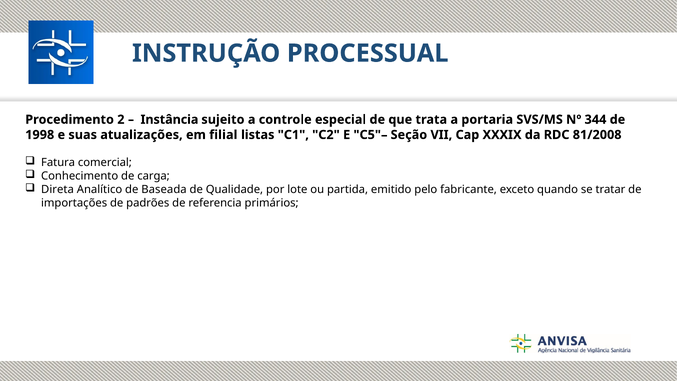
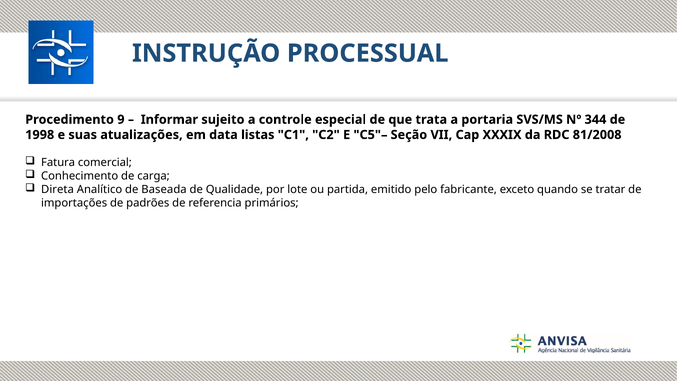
2: 2 -> 9
Instância: Instância -> Informar
filial: filial -> data
